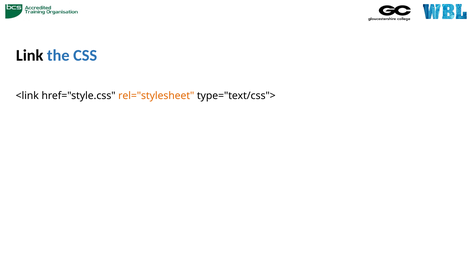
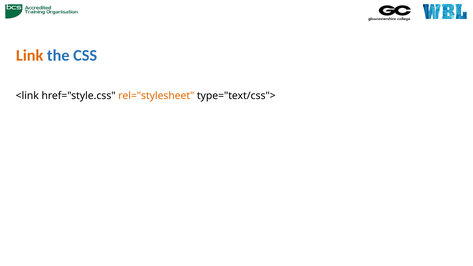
Link colour: black -> orange
